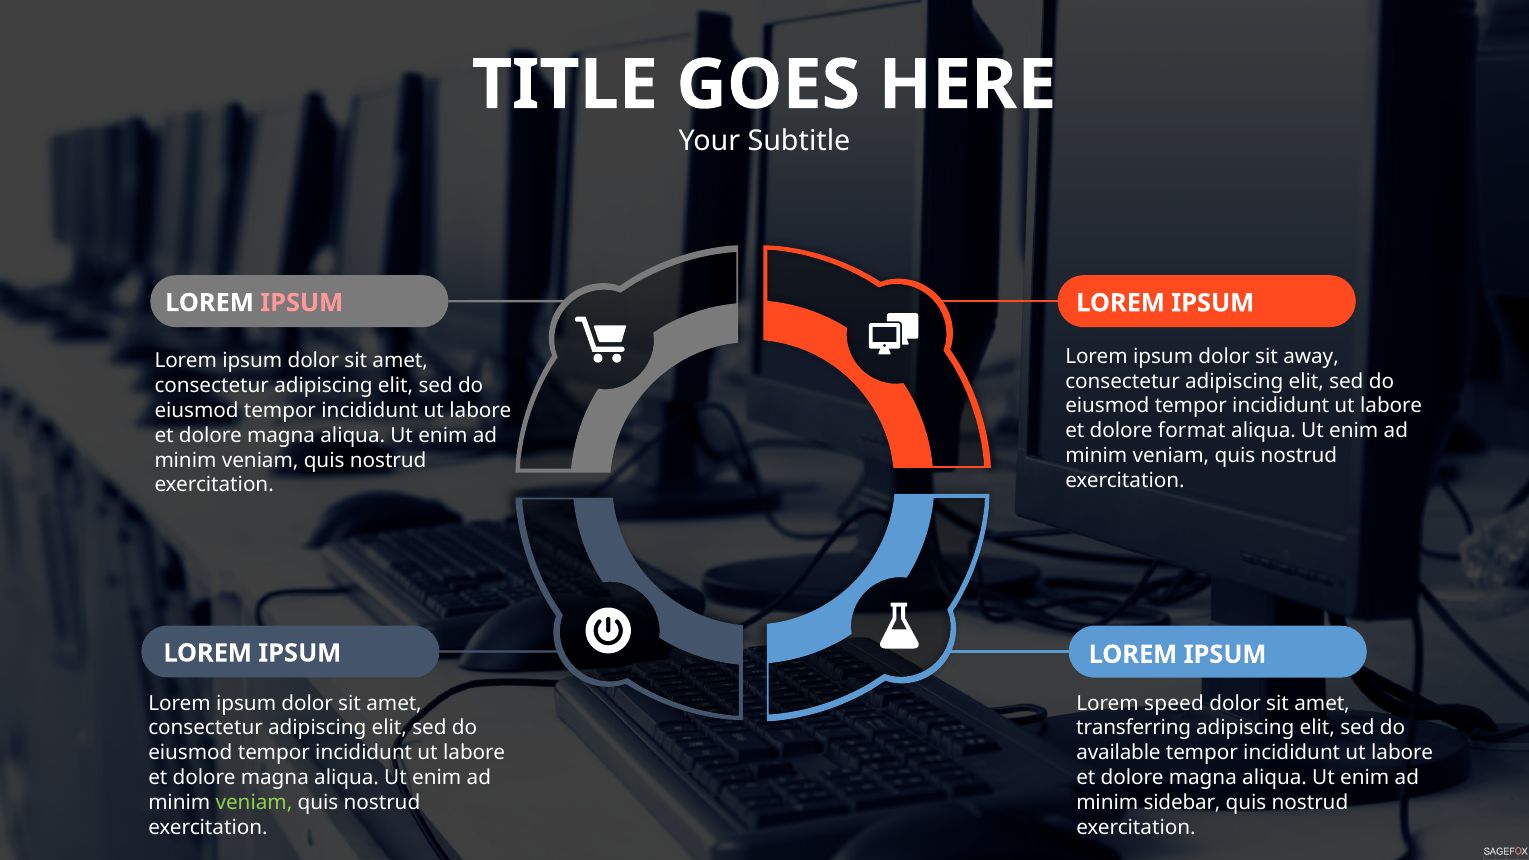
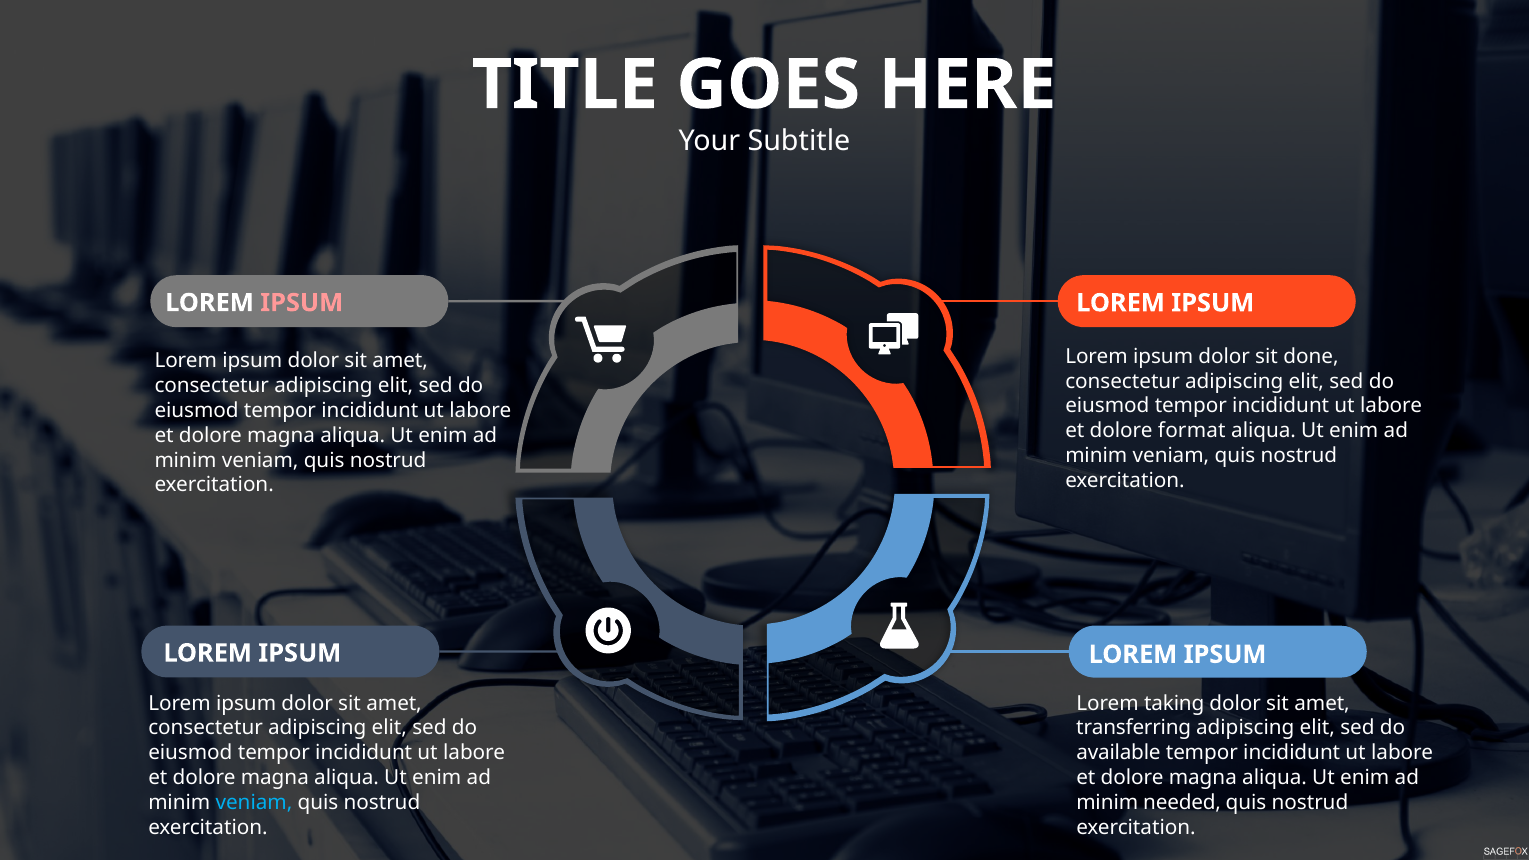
away: away -> done
speed: speed -> taking
veniam at (254, 803) colour: light green -> light blue
sidebar: sidebar -> needed
